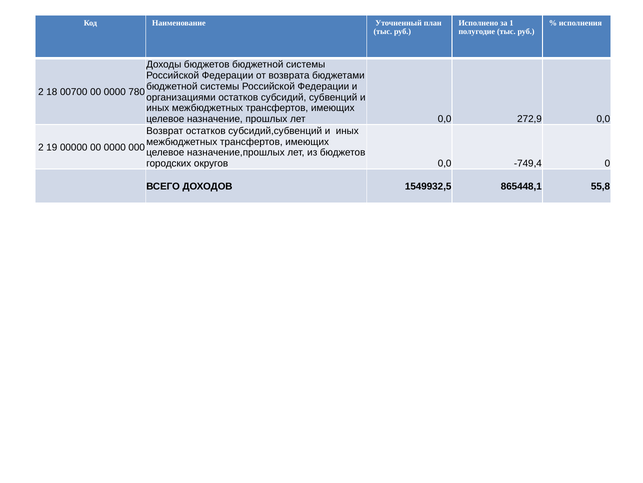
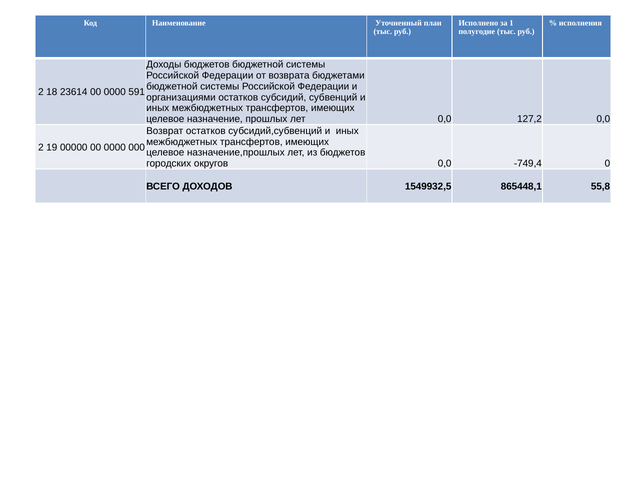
00700: 00700 -> 23614
780: 780 -> 591
272,9: 272,9 -> 127,2
